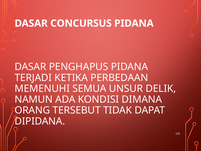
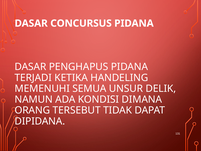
PERBEDAAN: PERBEDAAN -> HANDELING
